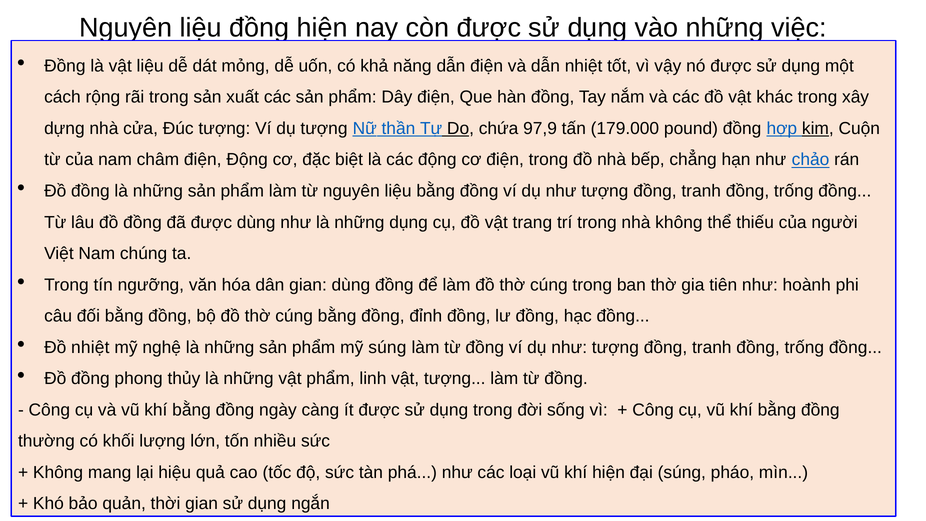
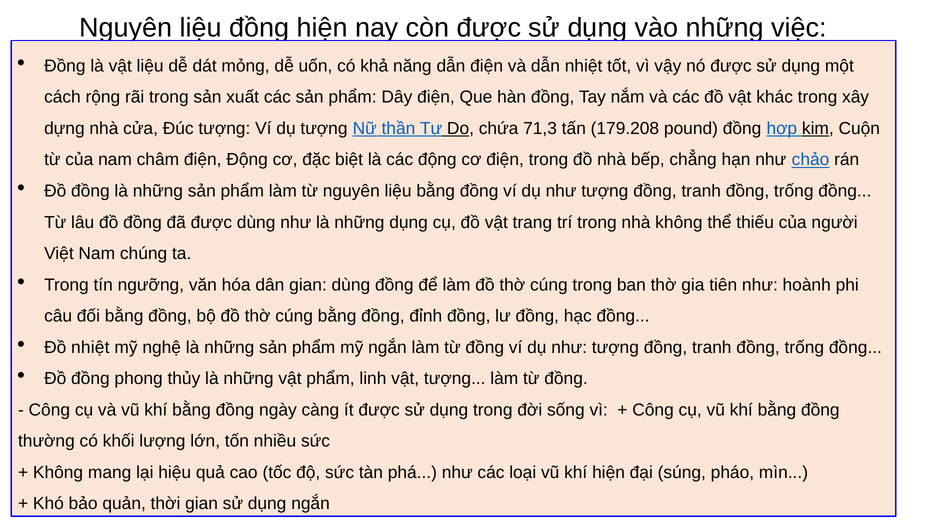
97,9: 97,9 -> 71,3
179.000: 179.000 -> 179.208
mỹ súng: súng -> ngắn
